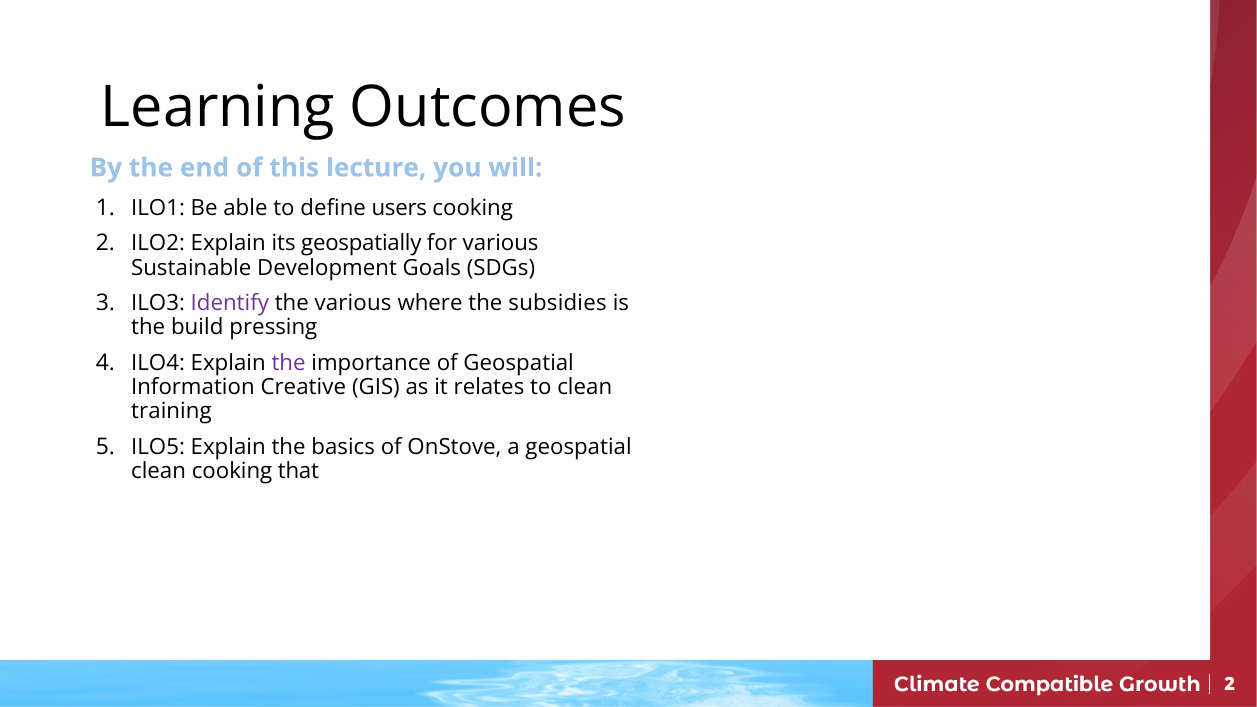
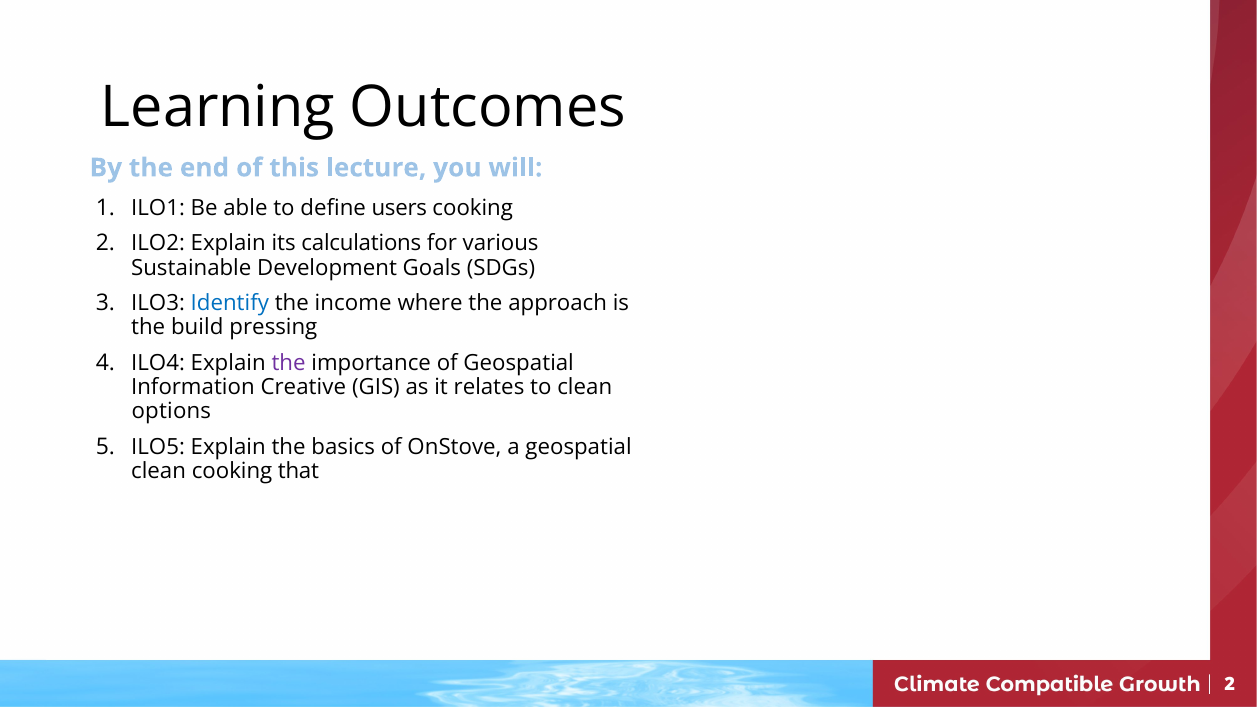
geospatially: geospatially -> calculations
Identify colour: purple -> blue
the various: various -> income
subsidies: subsidies -> approach
training: training -> options
